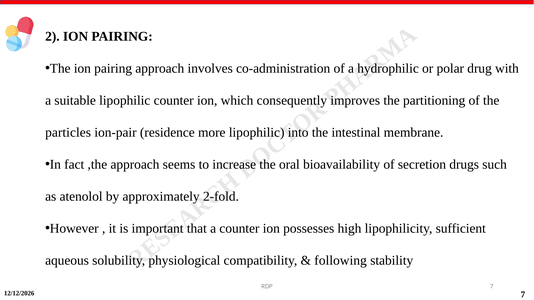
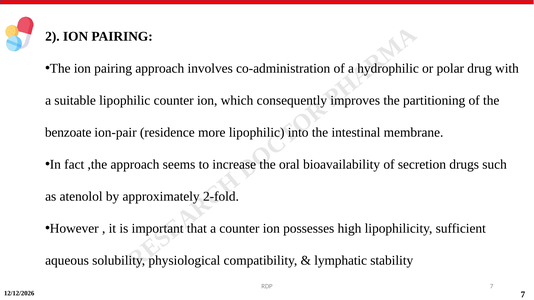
particles: particles -> benzoate
following: following -> lymphatic
